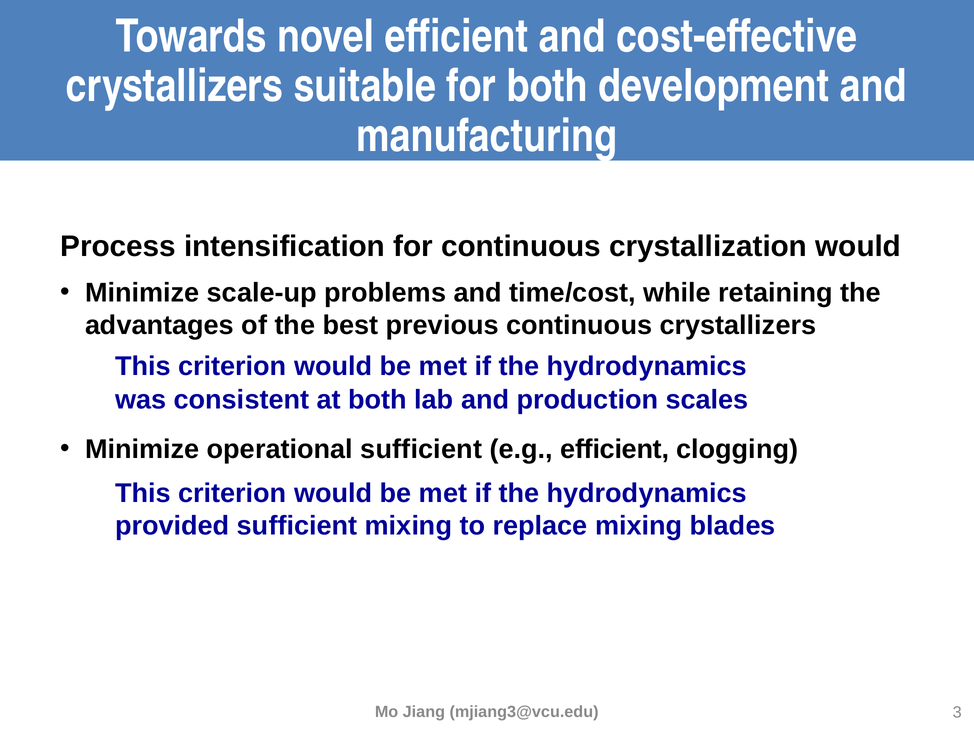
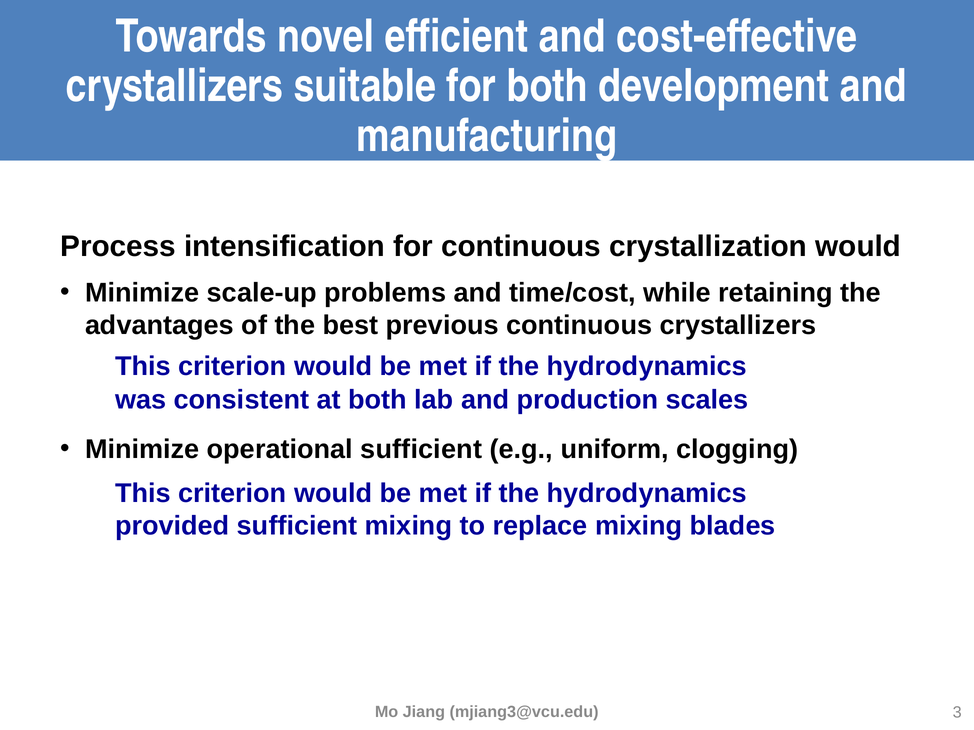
e.g efficient: efficient -> uniform
